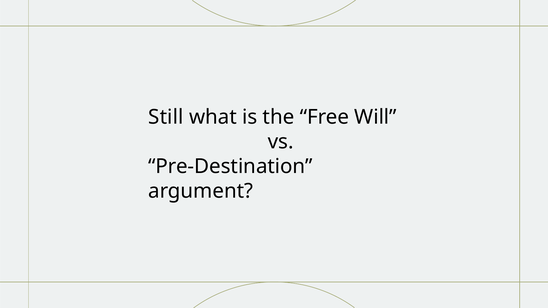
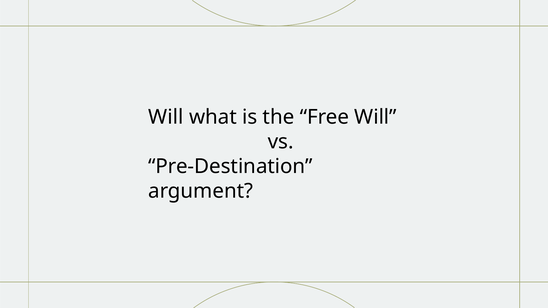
Still at (166, 117): Still -> Will
